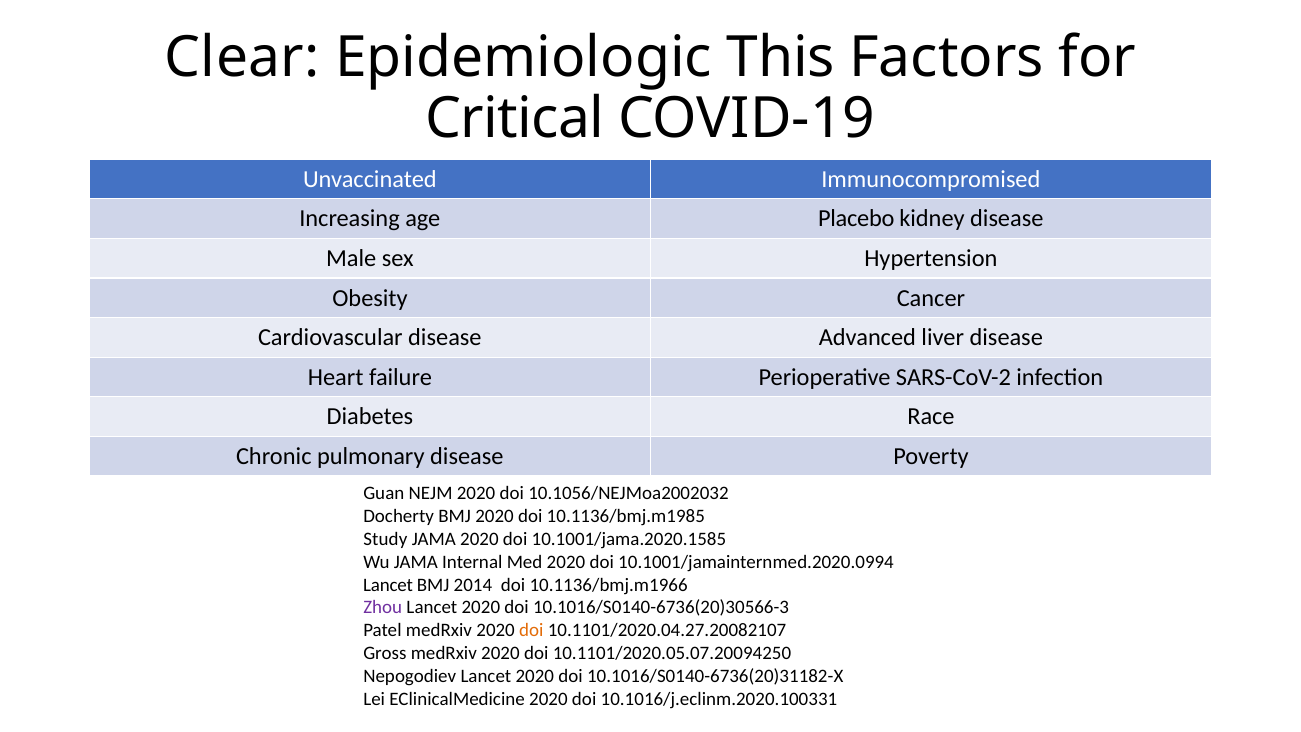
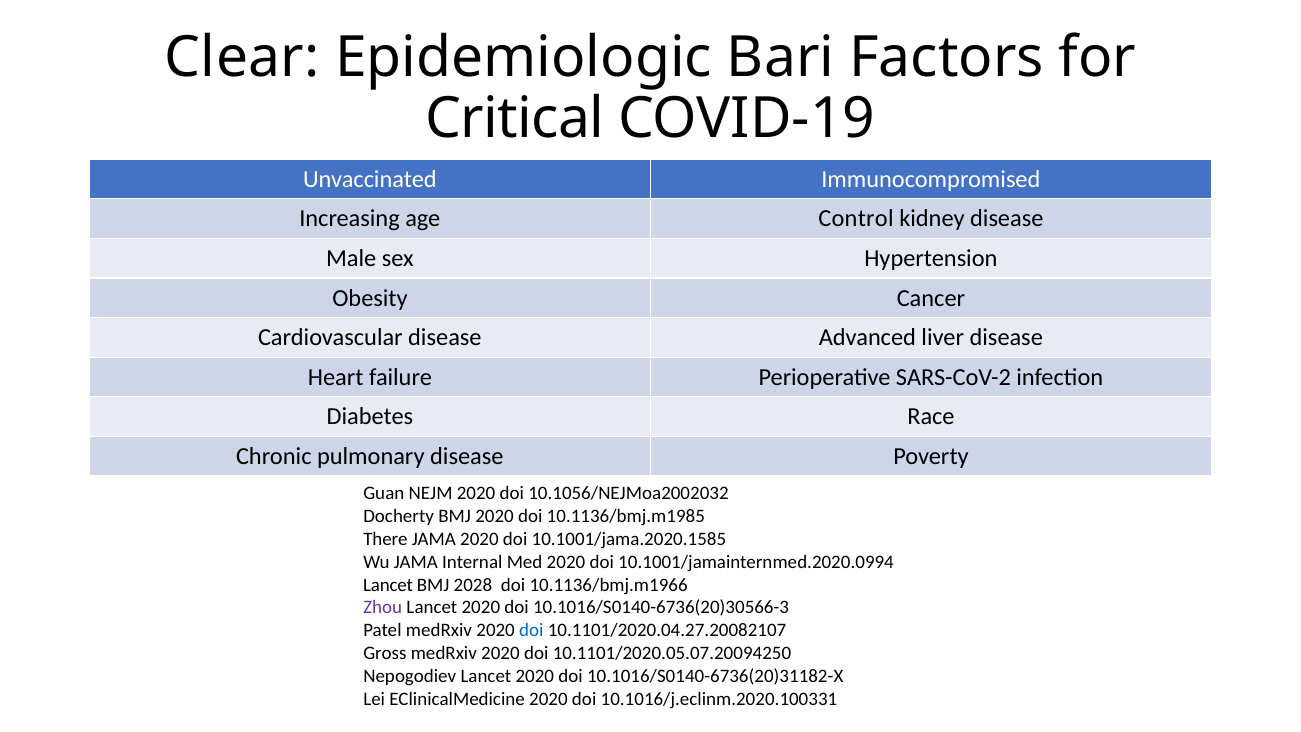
This: This -> Bari
Placebo: Placebo -> Control
Study: Study -> There
2014: 2014 -> 2028
doi at (531, 630) colour: orange -> blue
